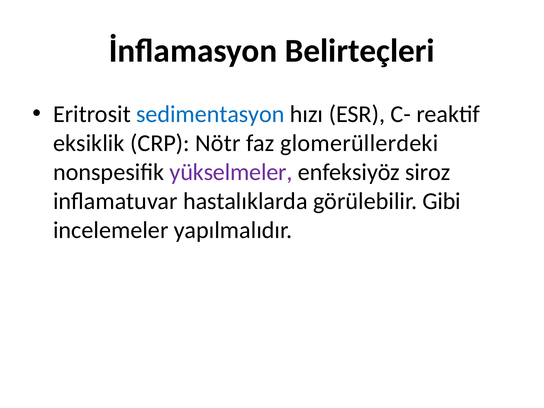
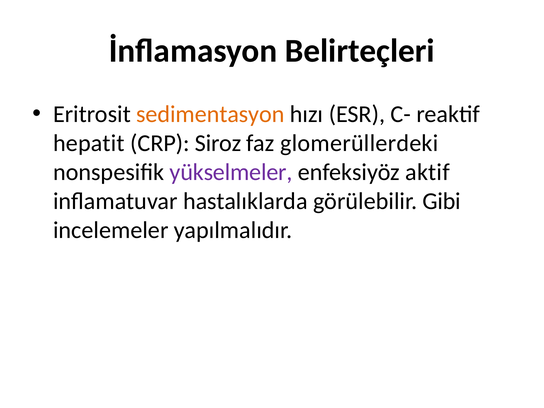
sedimentasyon colour: blue -> orange
eksiklik: eksiklik -> hepatit
Nötr: Nötr -> Siroz
siroz: siroz -> aktif
